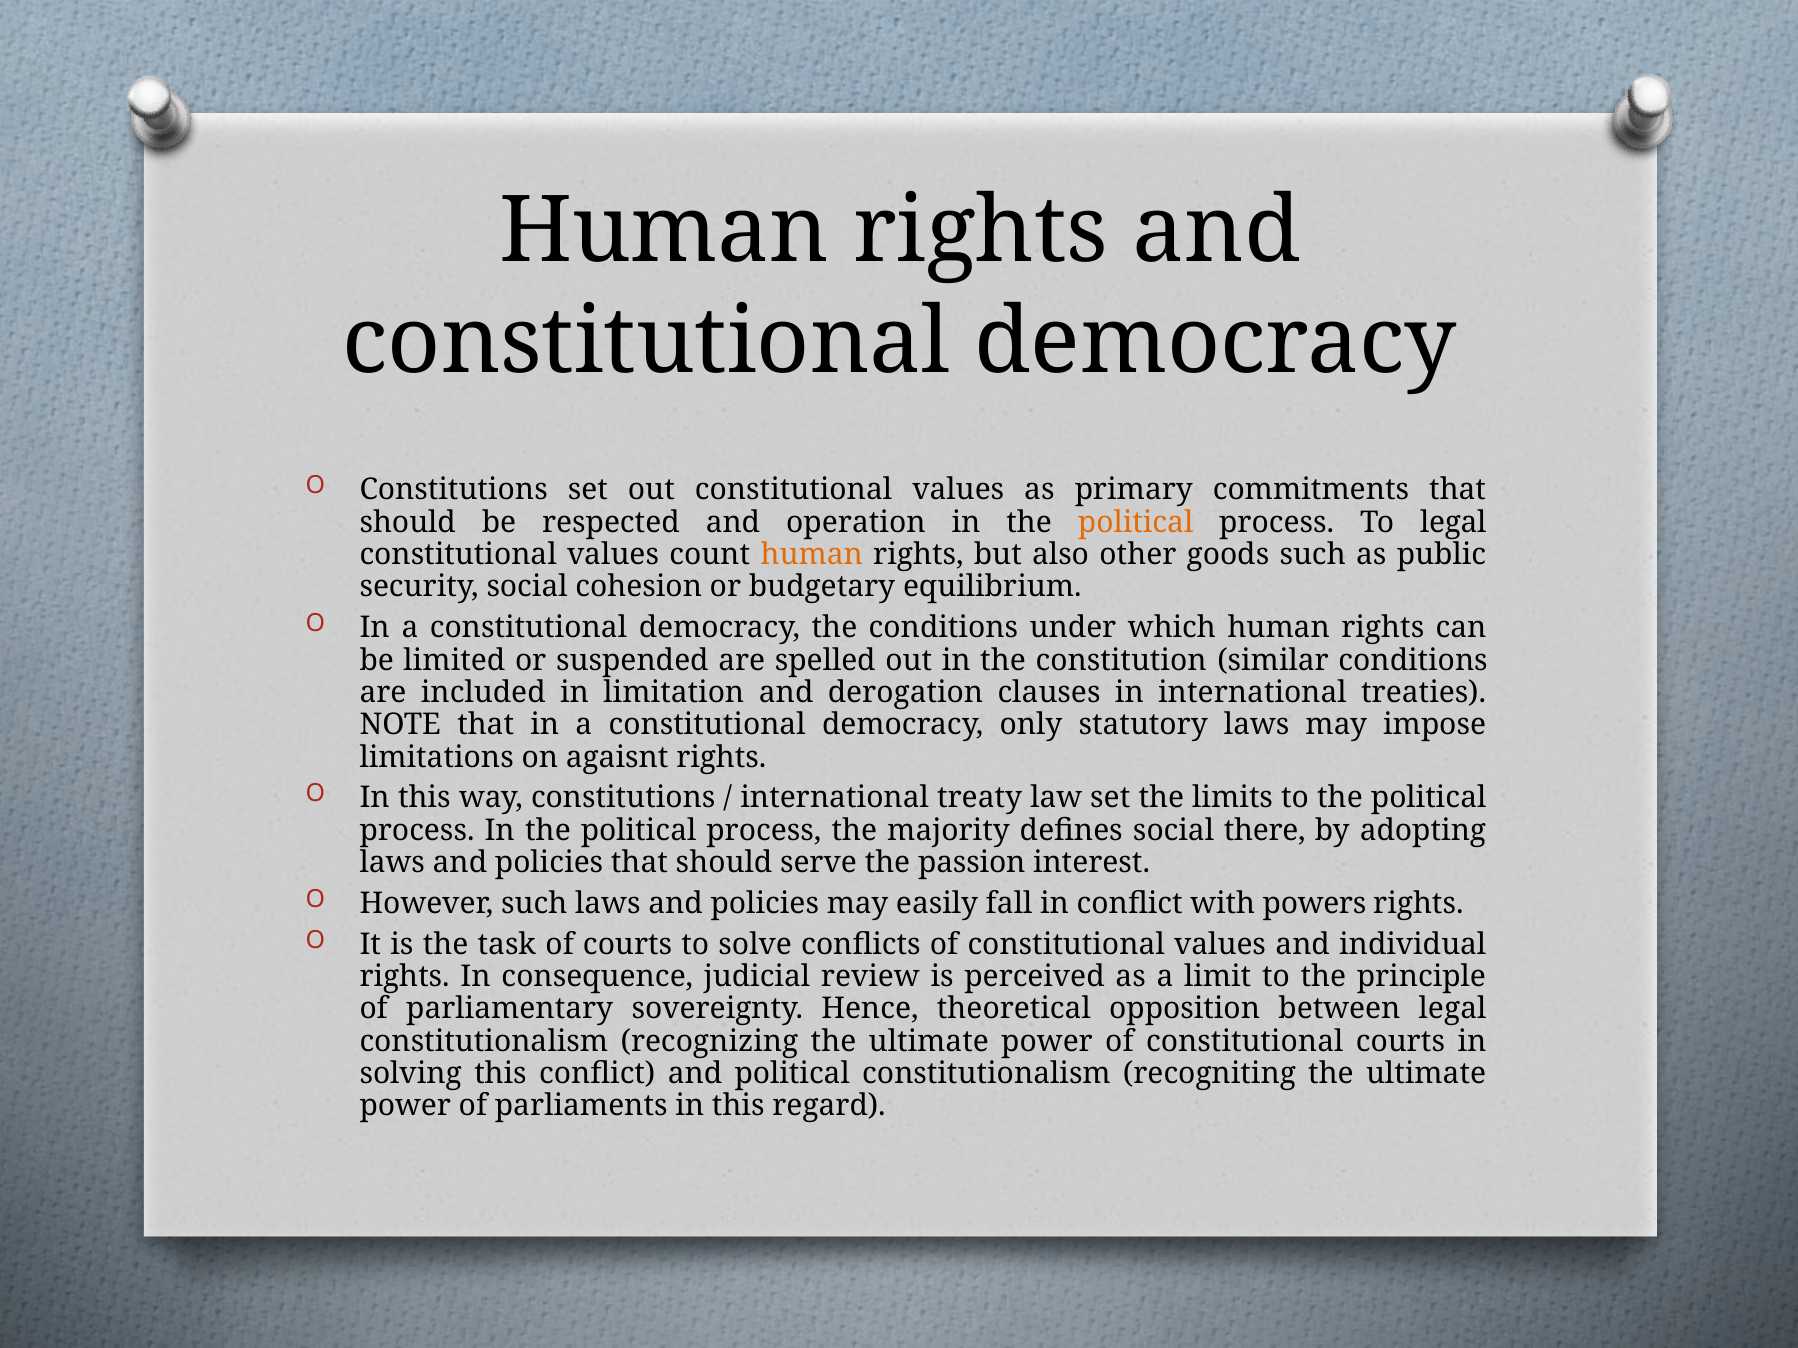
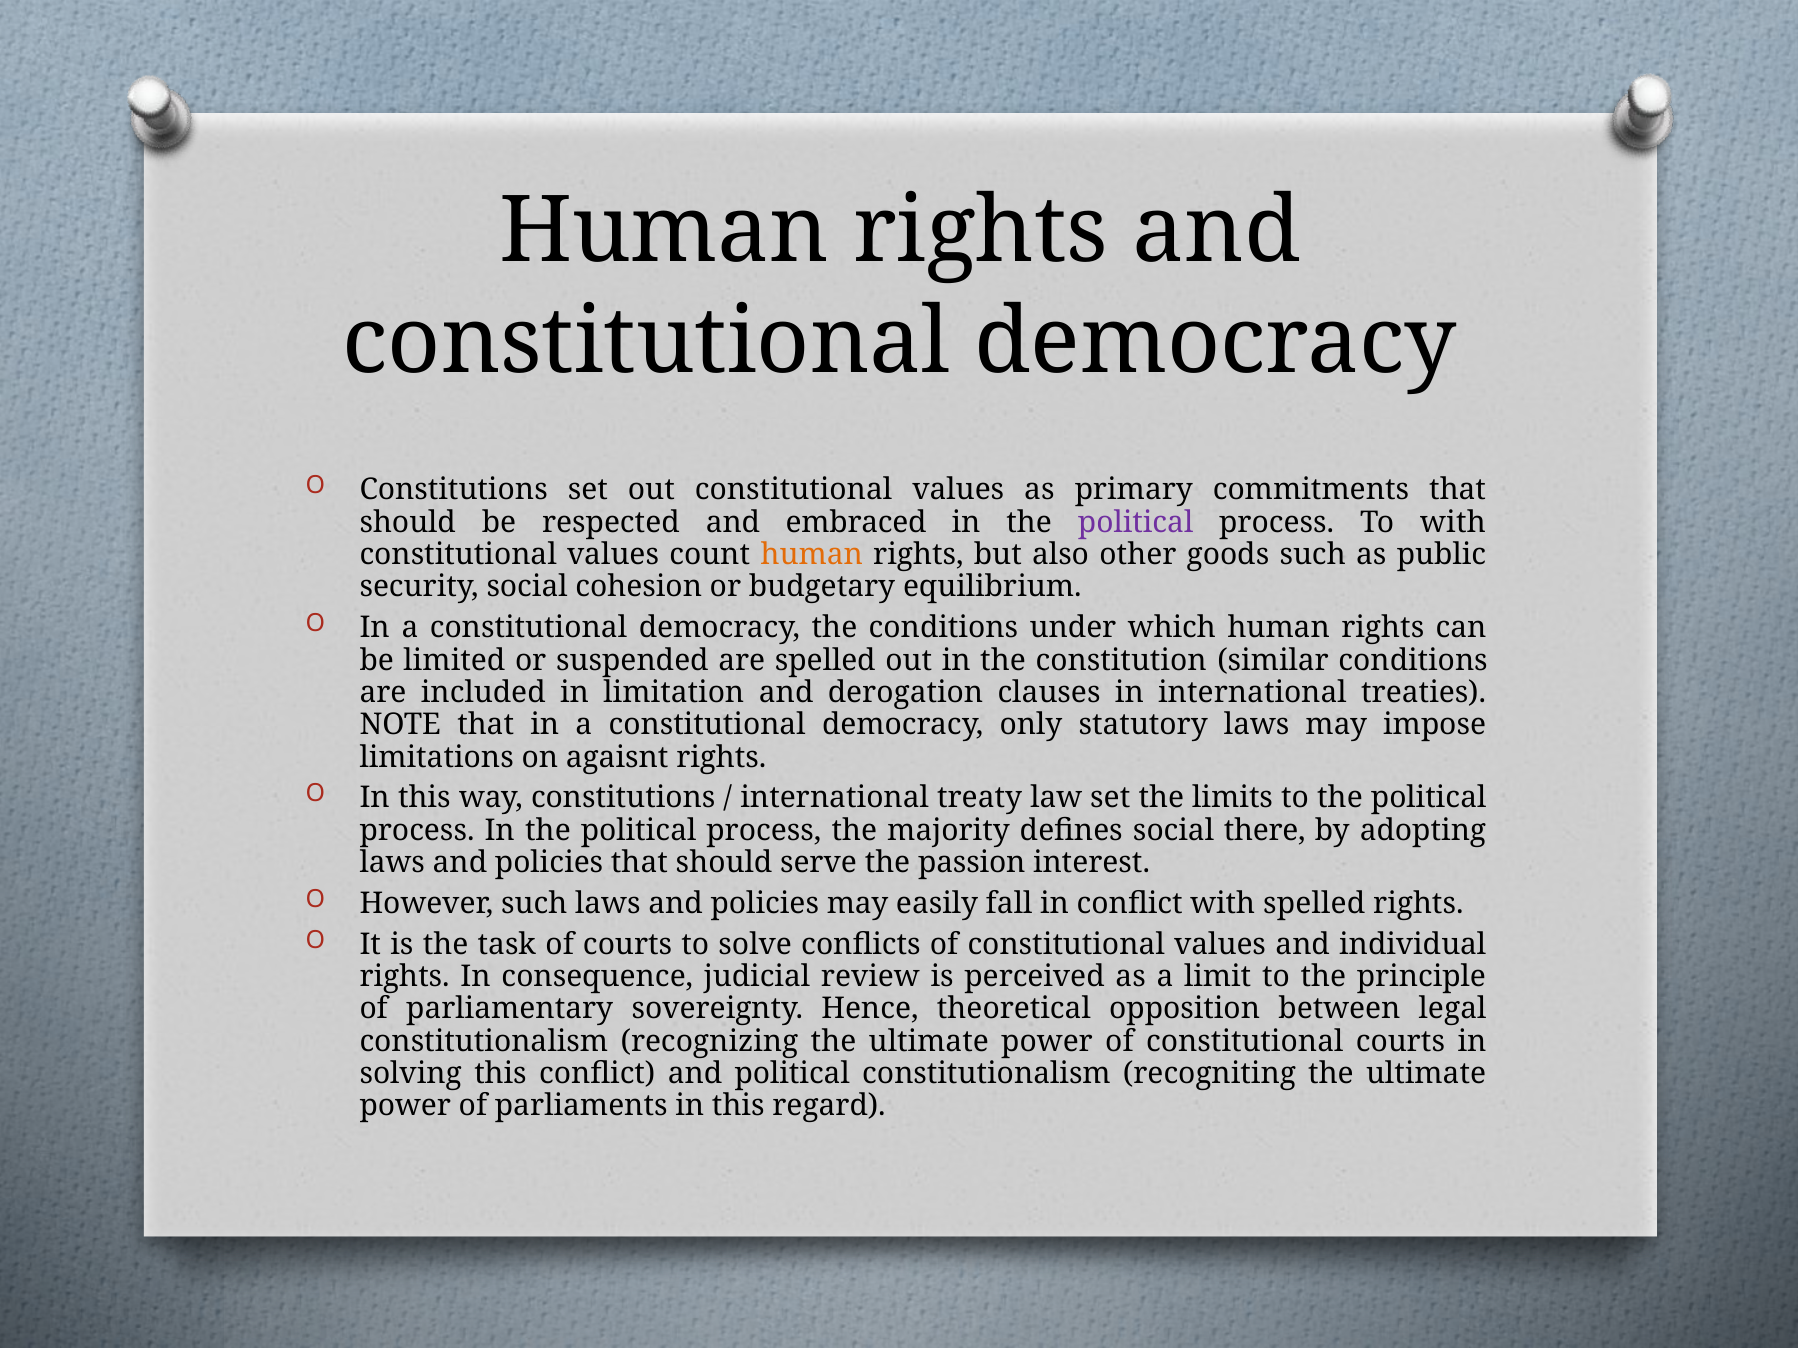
operation: operation -> embraced
political at (1136, 523) colour: orange -> purple
To legal: legal -> with
with powers: powers -> spelled
